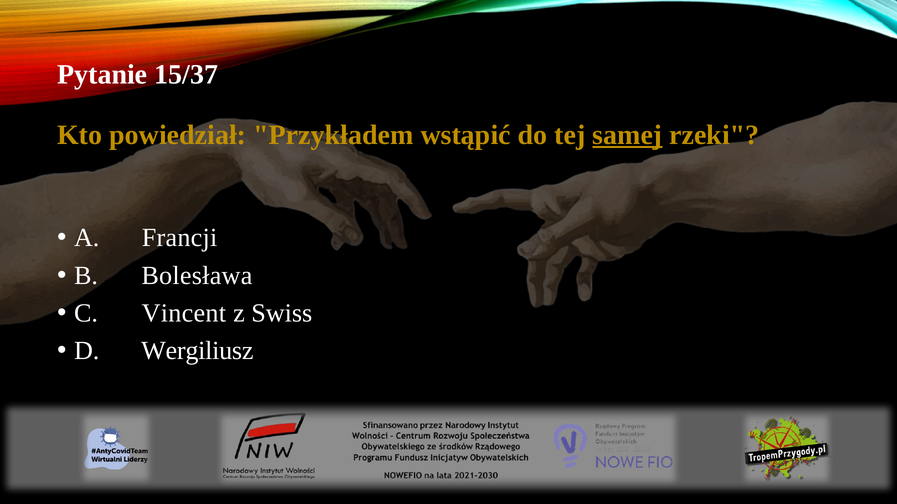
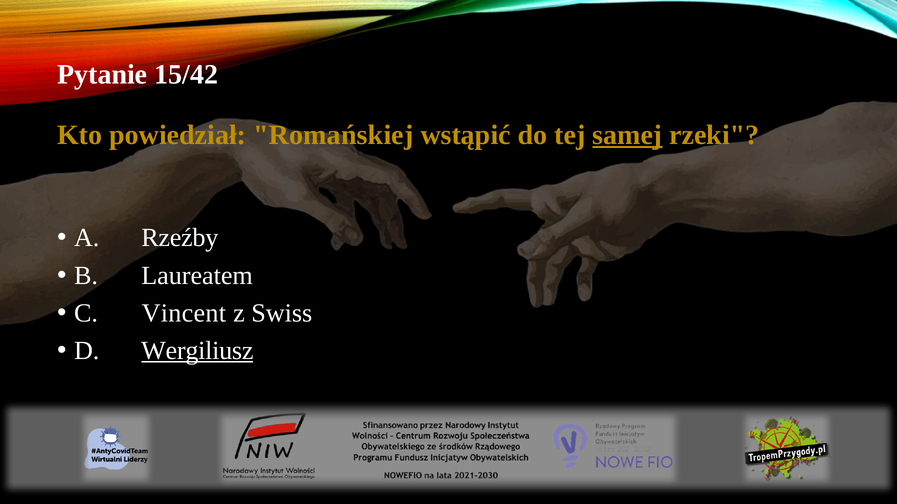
15/37: 15/37 -> 15/42
Przykładem: Przykładem -> Romańskiej
Francji: Francji -> Rzeźby
Bolesława: Bolesława -> Laureatem
Wergiliusz underline: none -> present
